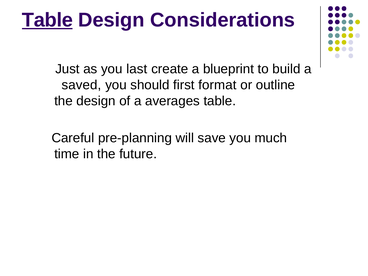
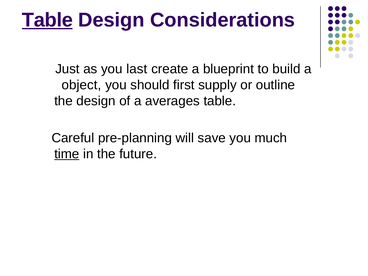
saved: saved -> object
format: format -> supply
time underline: none -> present
